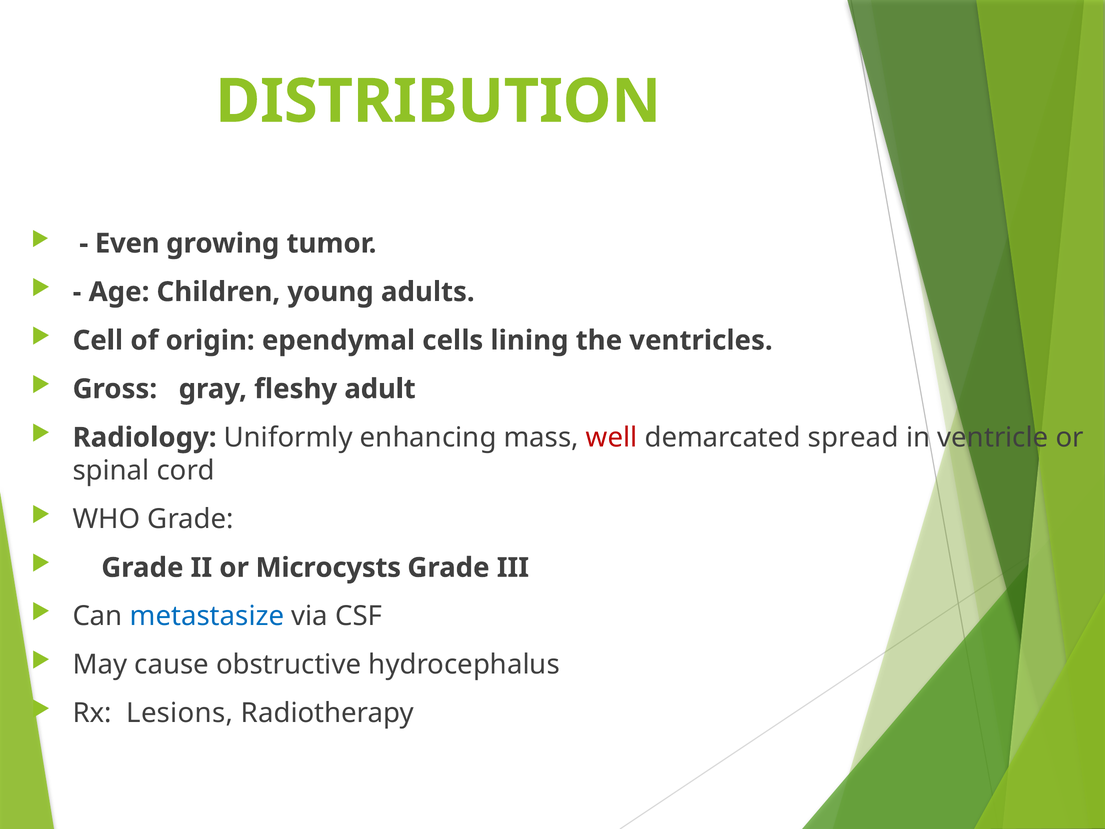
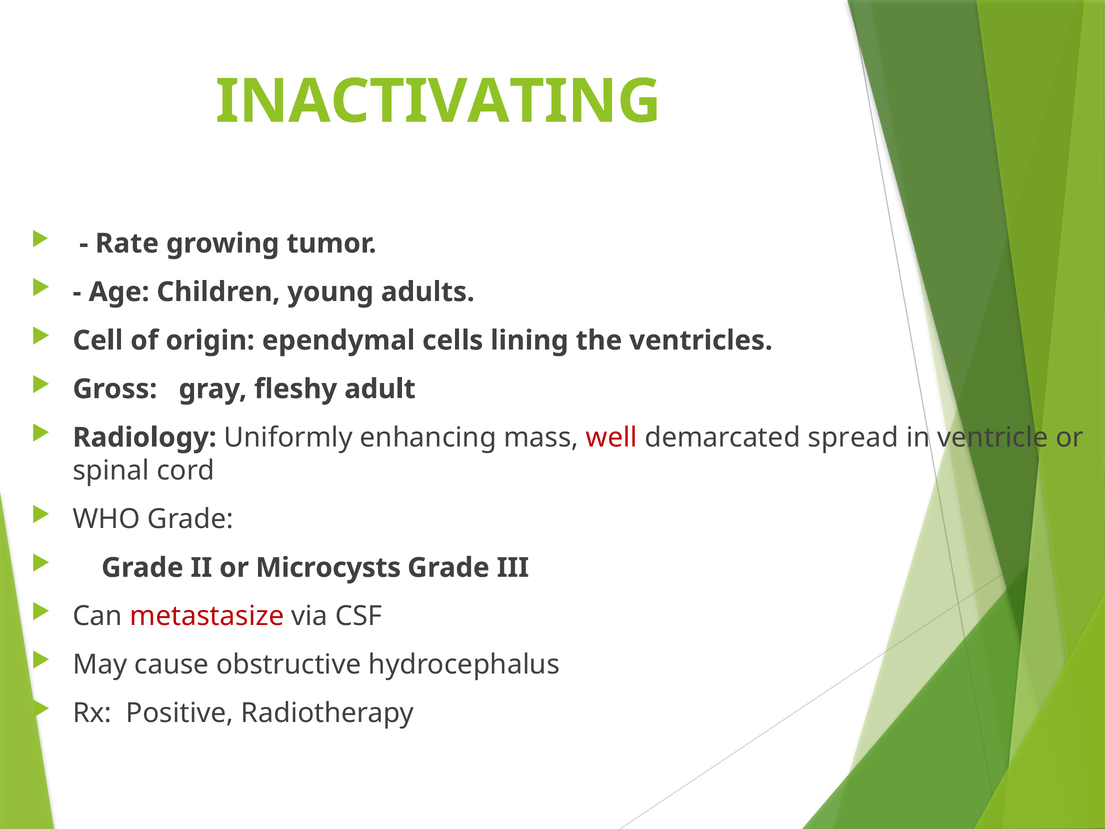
DISTRIBUTION: DISTRIBUTION -> INACTIVATING
Even: Even -> Rate
metastasize colour: blue -> red
Lesions: Lesions -> Positive
